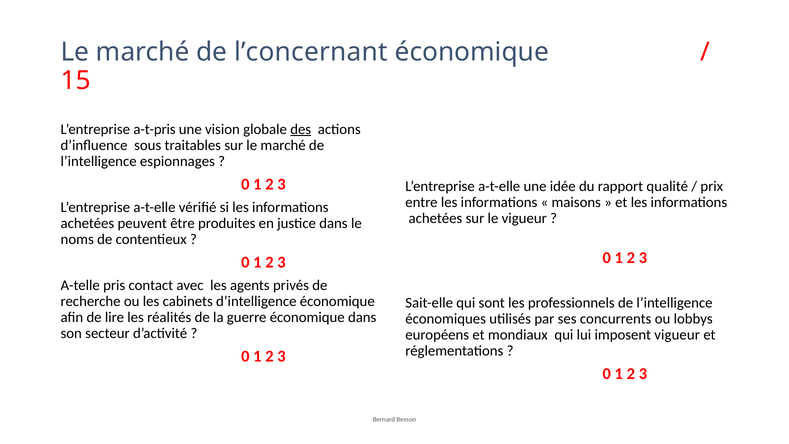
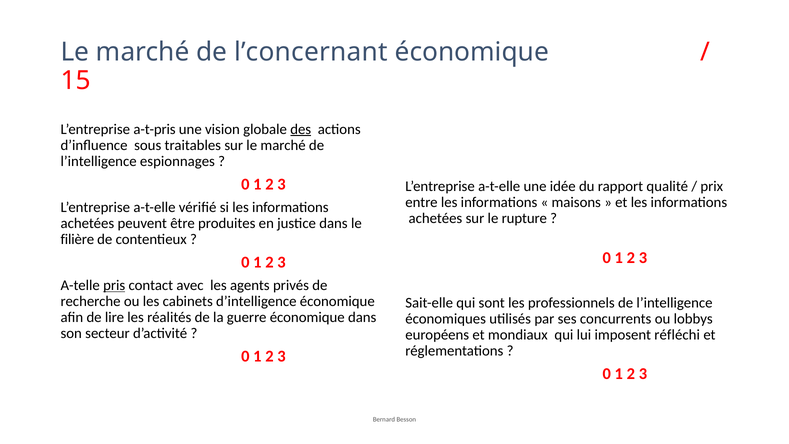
le vigueur: vigueur -> rupture
noms: noms -> filière
pris underline: none -> present
imposent vigueur: vigueur -> réfléchi
